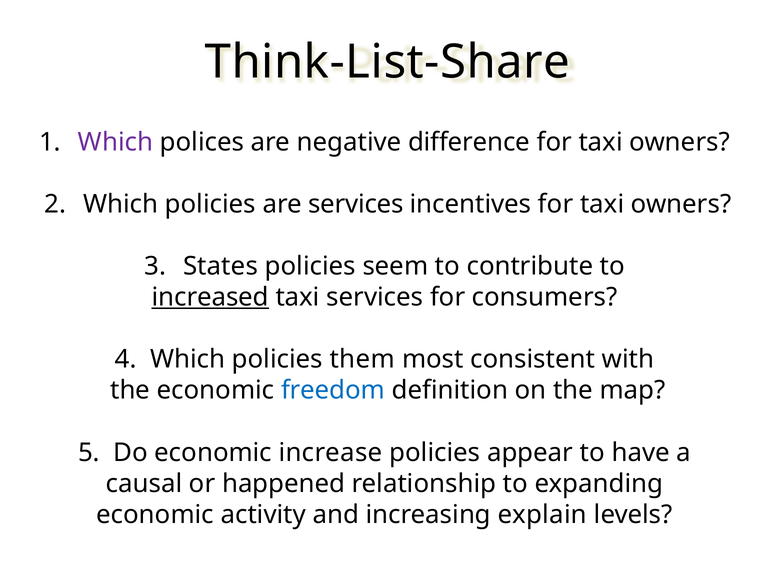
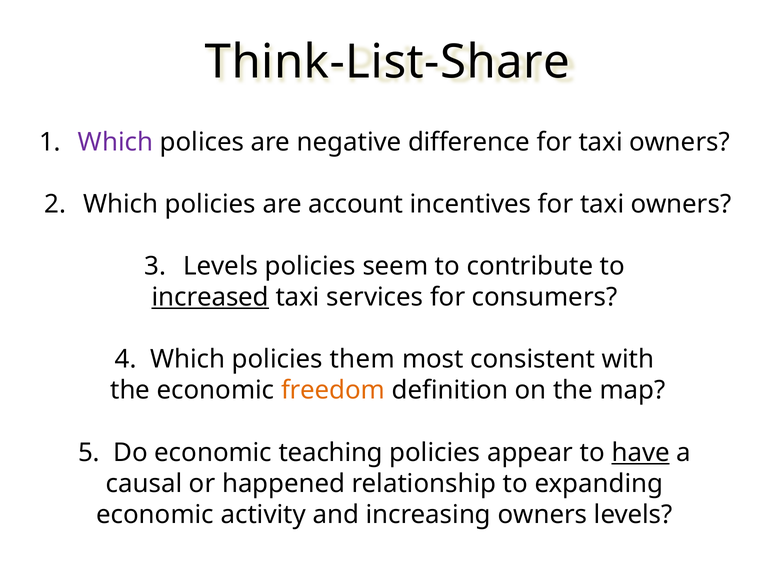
are services: services -> account
States at (221, 266): States -> Levels
freedom colour: blue -> orange
increase: increase -> teaching
have underline: none -> present
increasing explain: explain -> owners
